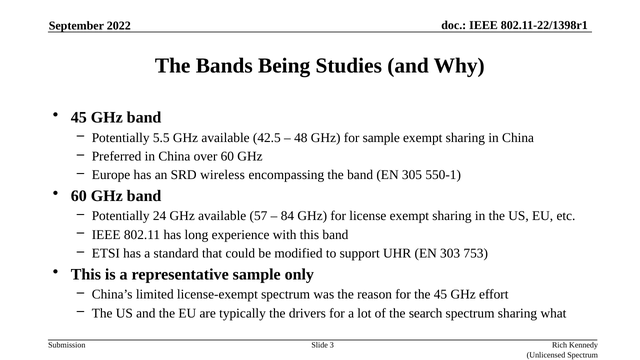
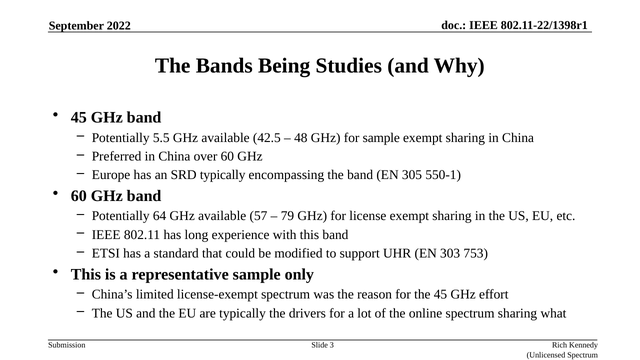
SRD wireless: wireless -> typically
24: 24 -> 64
84: 84 -> 79
search: search -> online
